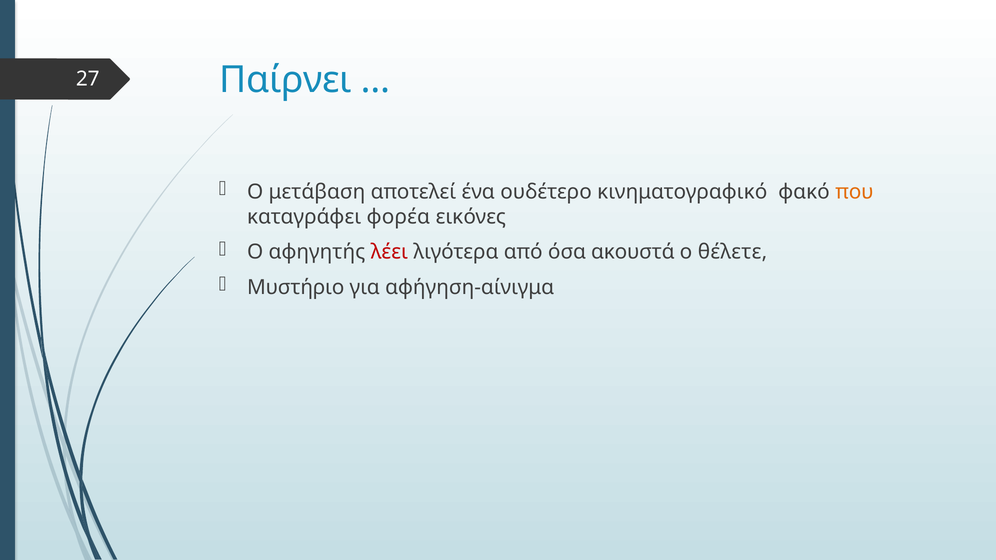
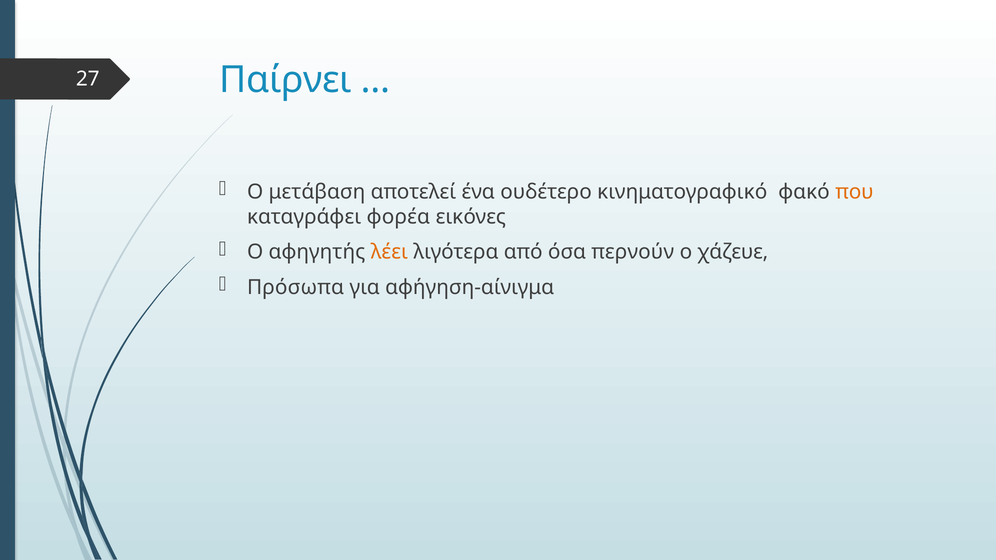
λέει colour: red -> orange
ακουστά: ακουστά -> περνούν
θέλετε: θέλετε -> χάζευε
Μυστήριο: Μυστήριο -> Πρόσωπα
